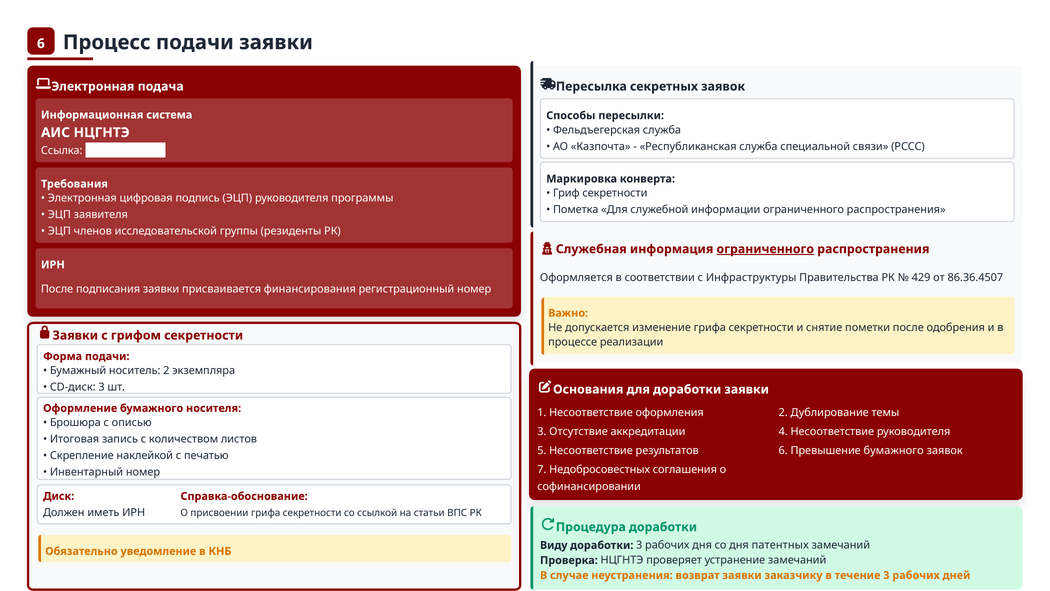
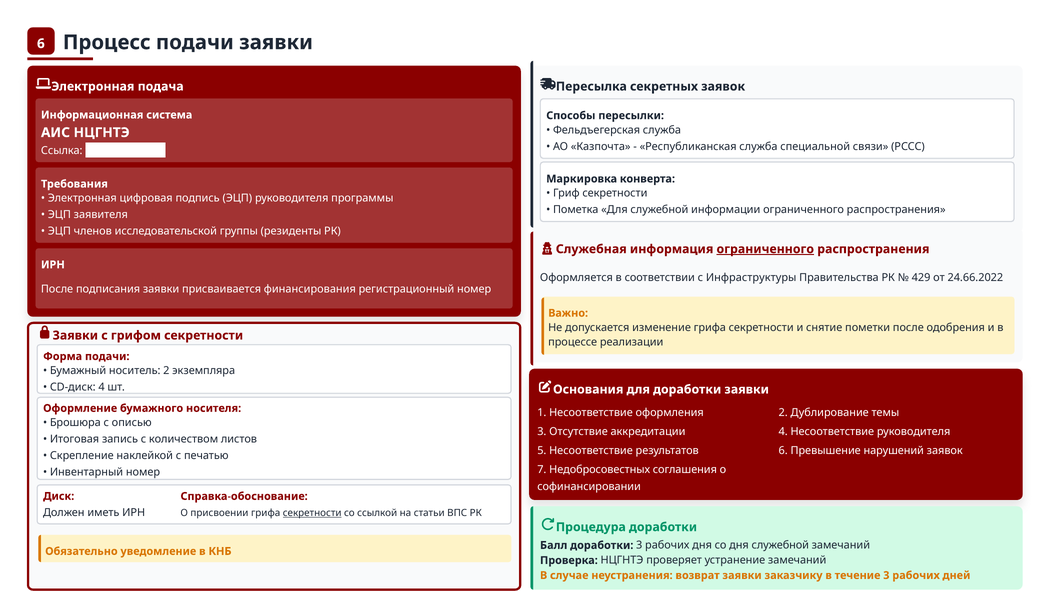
86.36.4507: 86.36.4507 -> 24.66.2022
CD-диск 3: 3 -> 4
Превышение бумажного: бумажного -> нарушений
секретности at (312, 513) underline: none -> present
Виду: Виду -> Балл
дня патентных: патентных -> служебной
